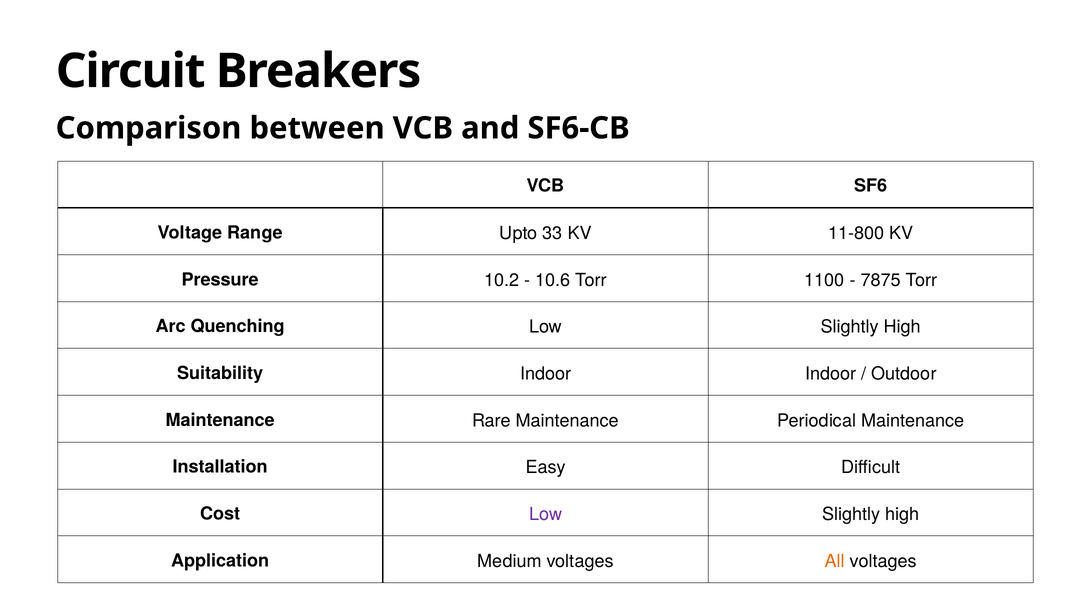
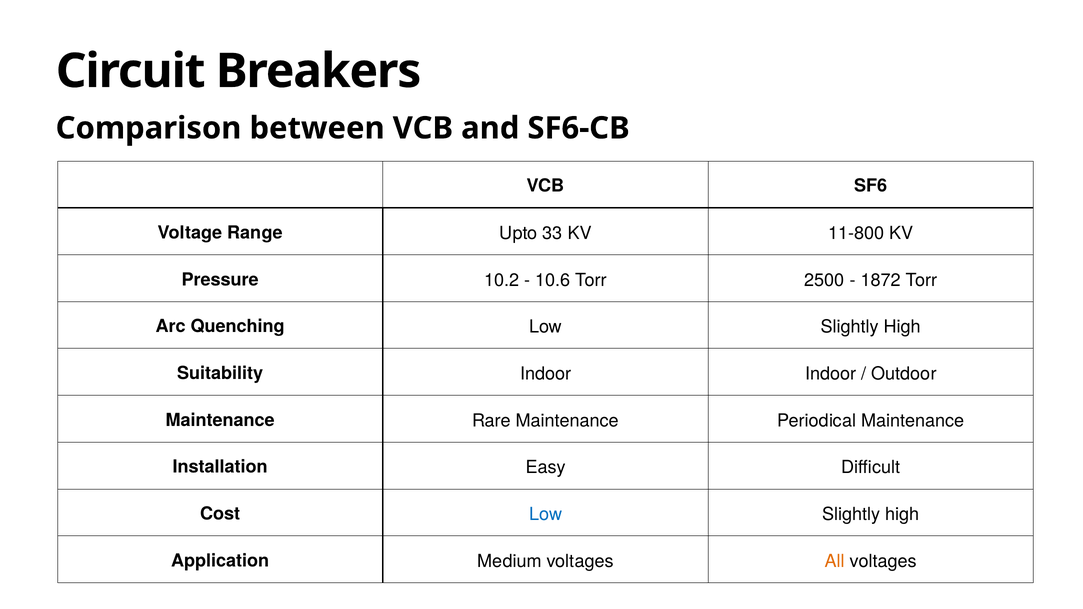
1100: 1100 -> 2500
7875: 7875 -> 1872
Low at (546, 514) colour: purple -> blue
